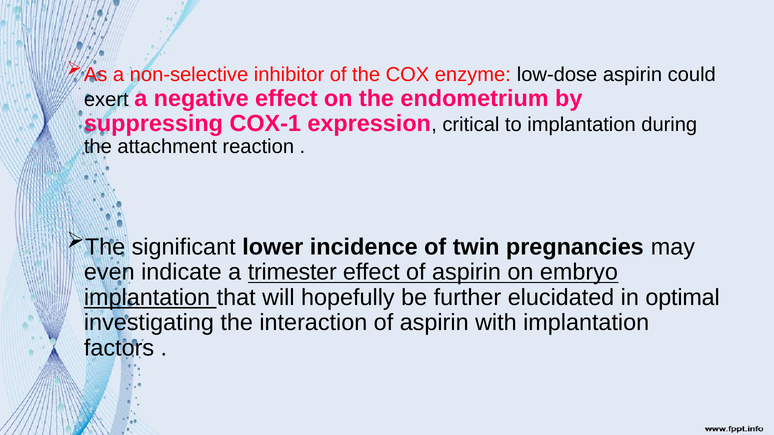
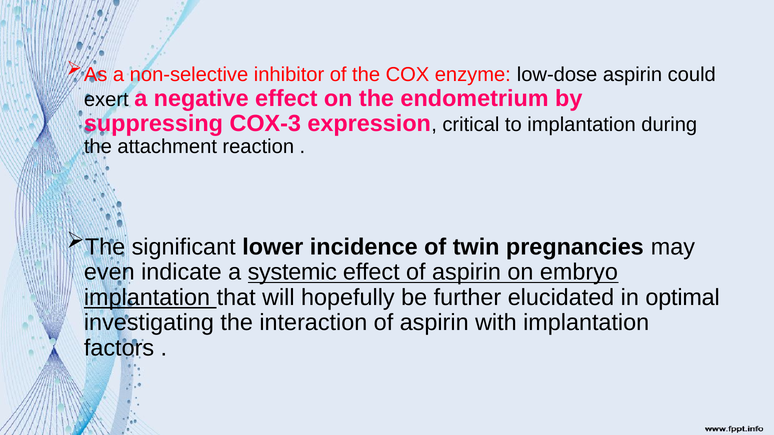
COX-1: COX-1 -> COX-3
trimester: trimester -> systemic
